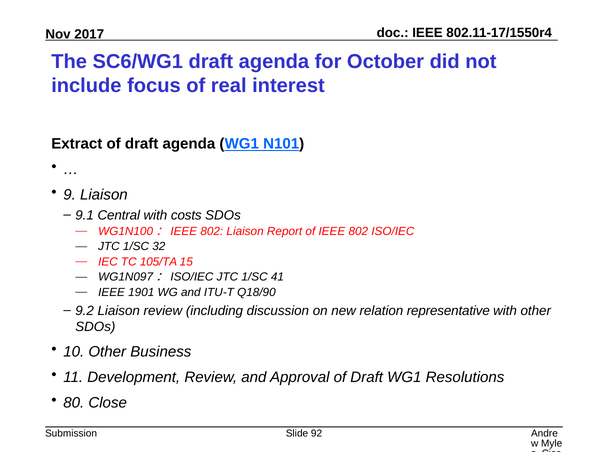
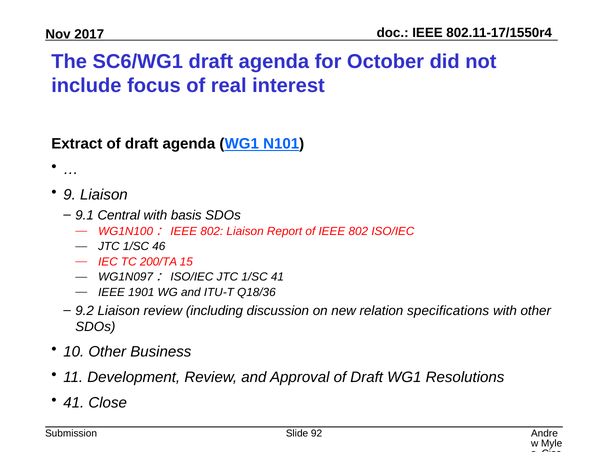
costs: costs -> basis
32: 32 -> 46
105/TA: 105/TA -> 200/TA
Q18/90: Q18/90 -> Q18/36
representative: representative -> specifications
80 at (74, 403): 80 -> 41
